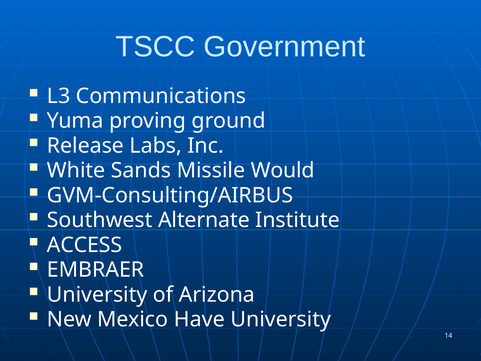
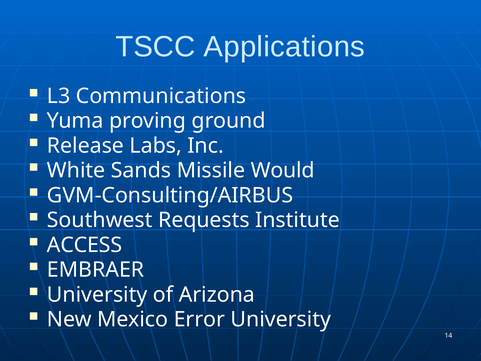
Government: Government -> Applications
Alternate: Alternate -> Requests
Have: Have -> Error
